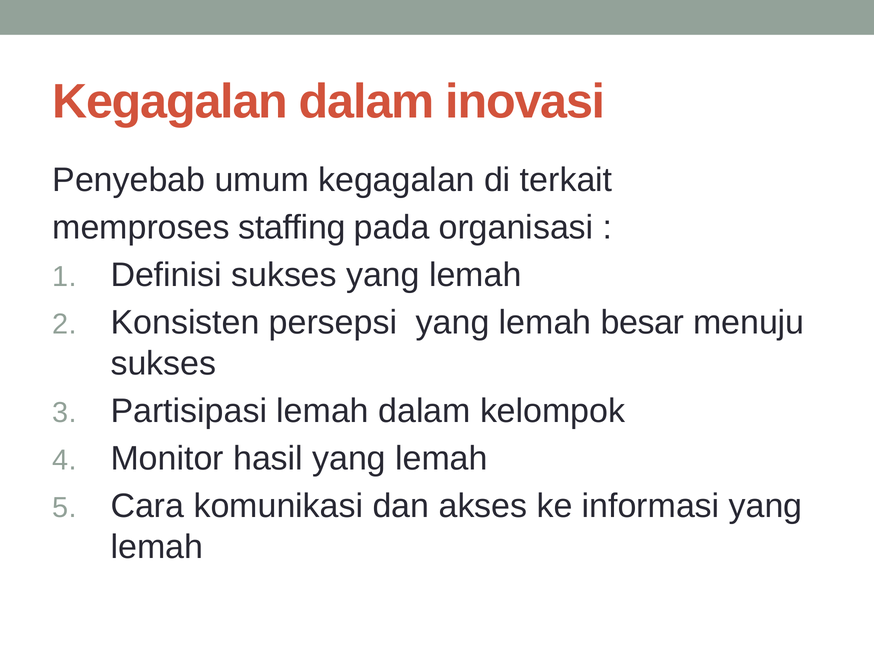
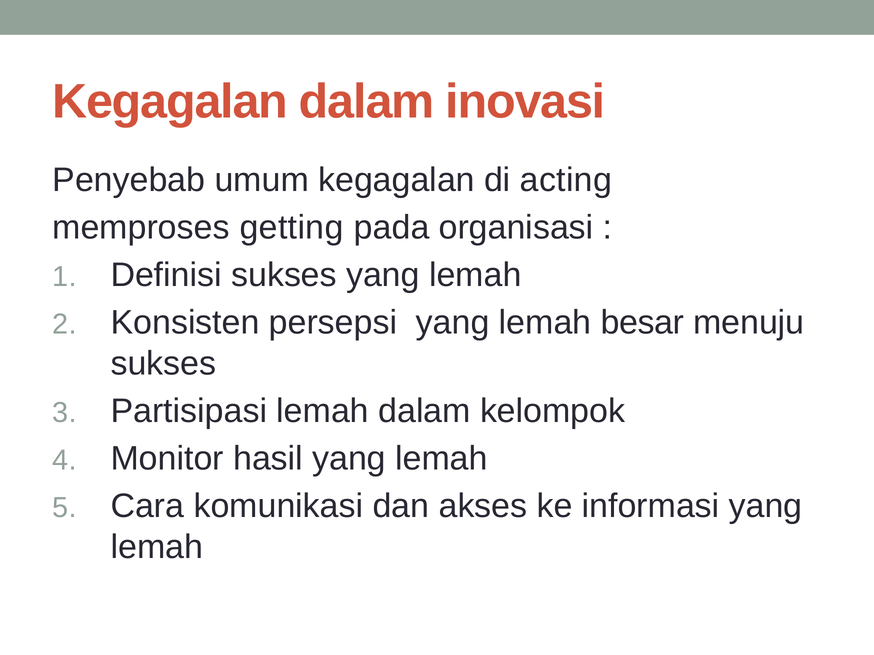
terkait: terkait -> acting
staffing: staffing -> getting
